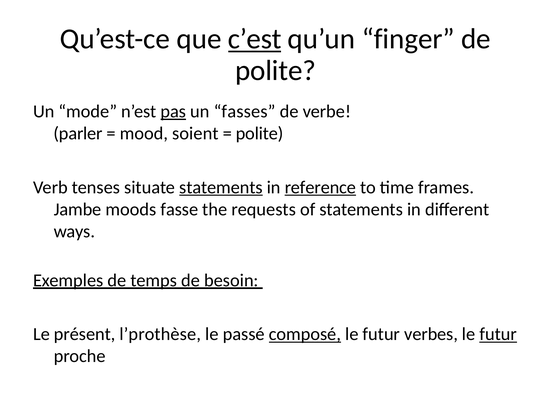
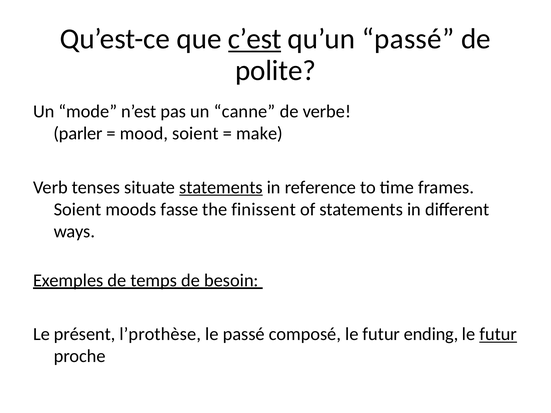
qu’un finger: finger -> passé
pas underline: present -> none
fasses: fasses -> canne
polite at (260, 134): polite -> make
reference underline: present -> none
Jambe at (78, 209): Jambe -> Soient
requests: requests -> finissent
composé underline: present -> none
verbes: verbes -> ending
